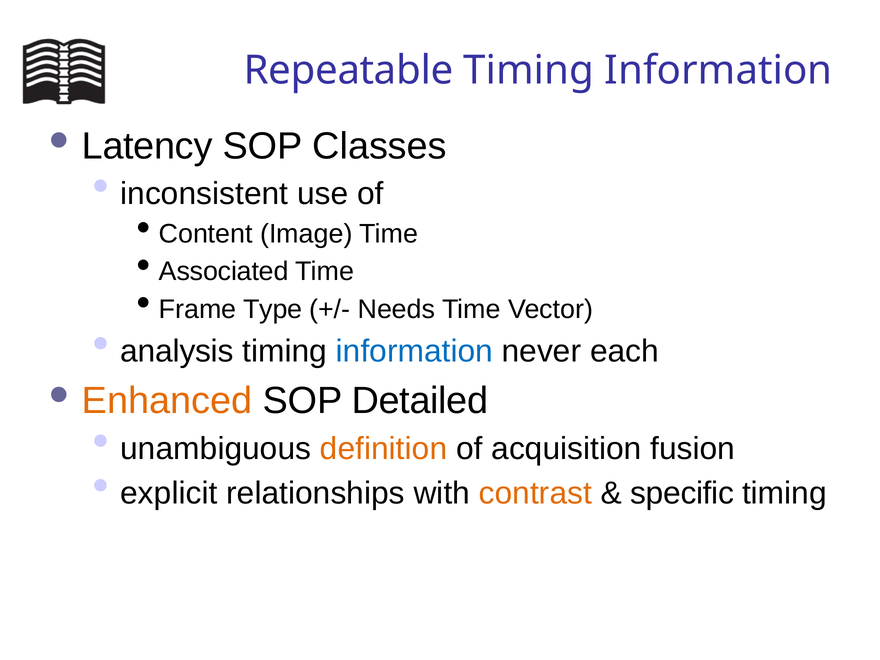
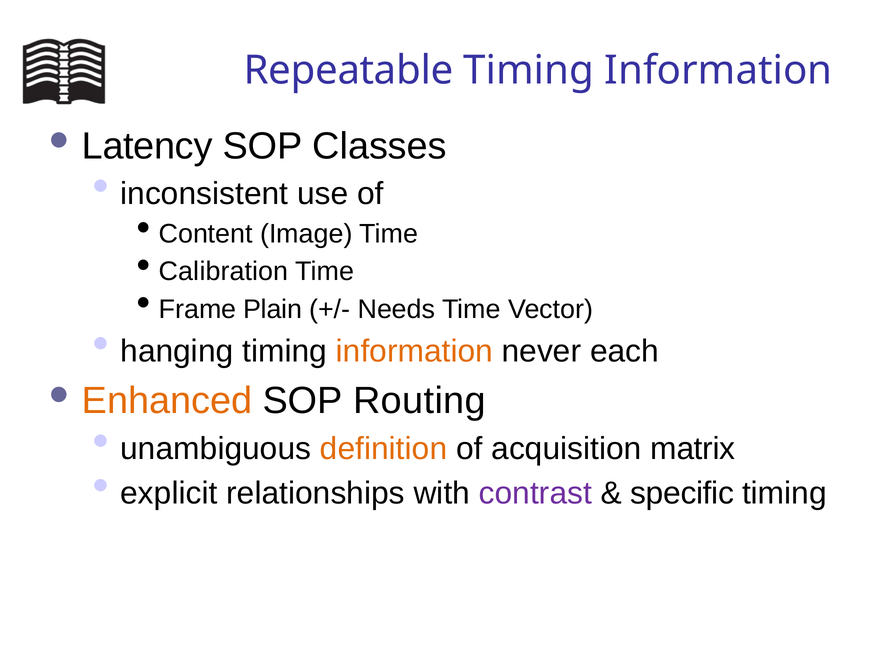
Associated: Associated -> Calibration
Type: Type -> Plain
analysis: analysis -> hanging
information at (414, 351) colour: blue -> orange
Detailed: Detailed -> Routing
fusion: fusion -> matrix
contrast colour: orange -> purple
